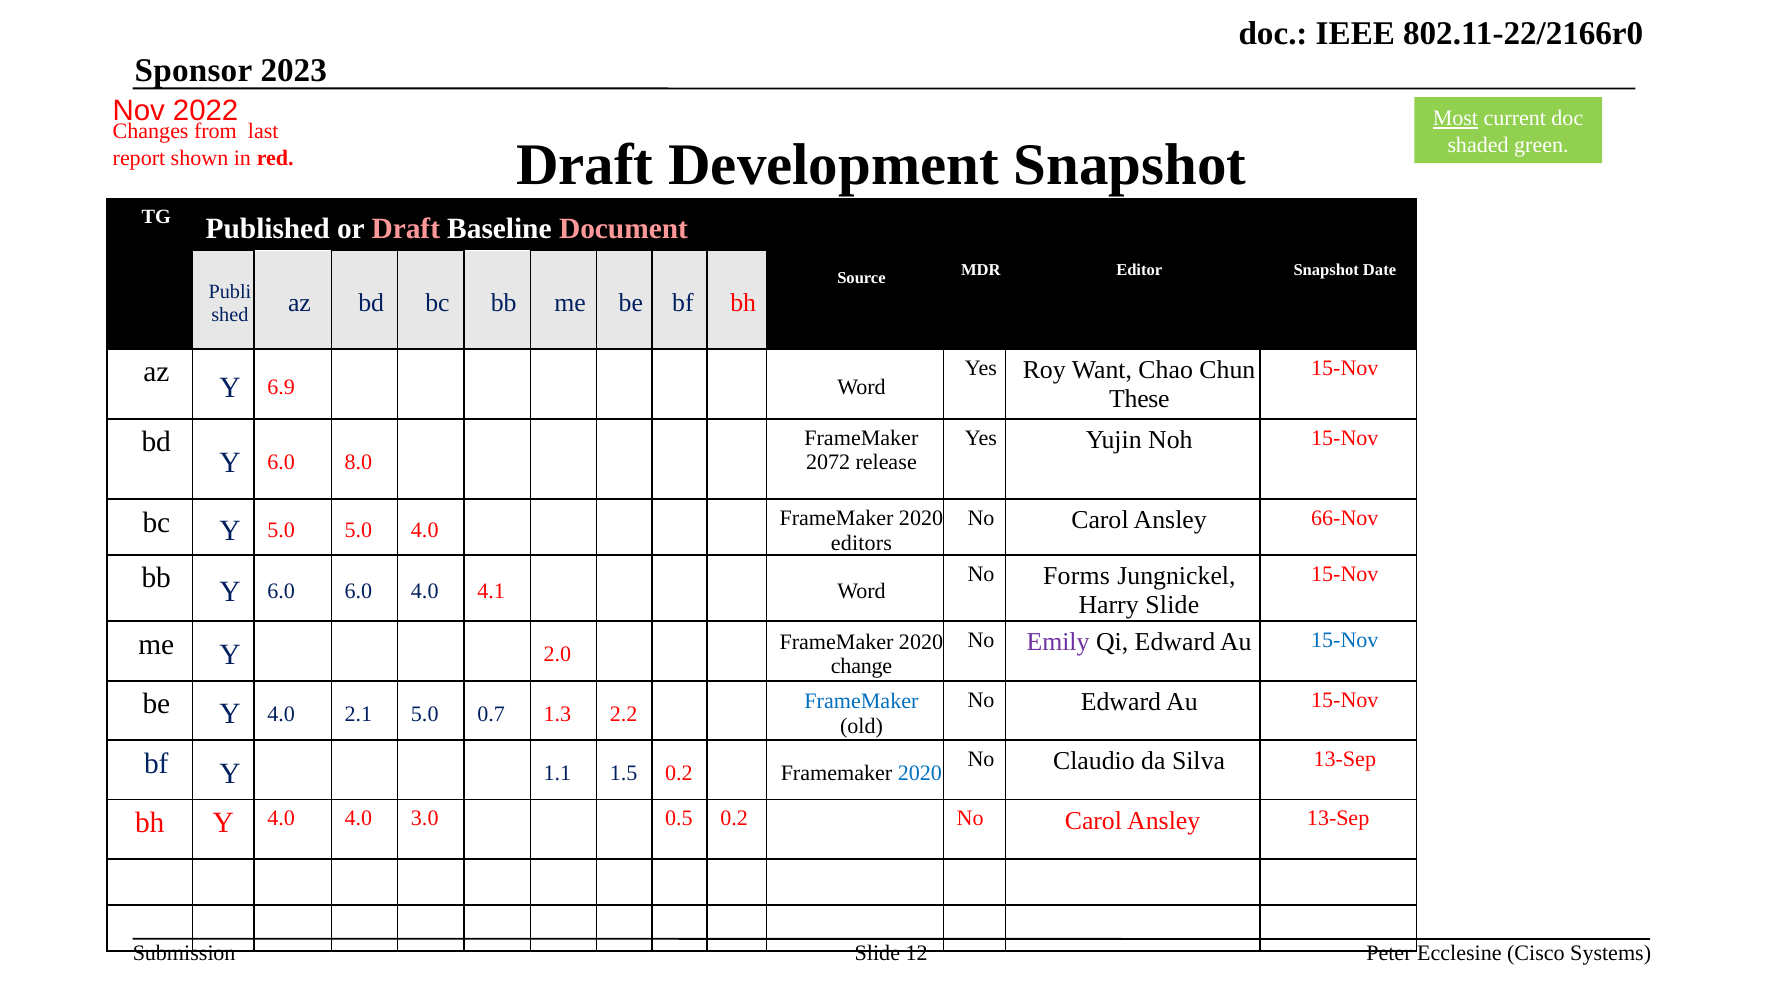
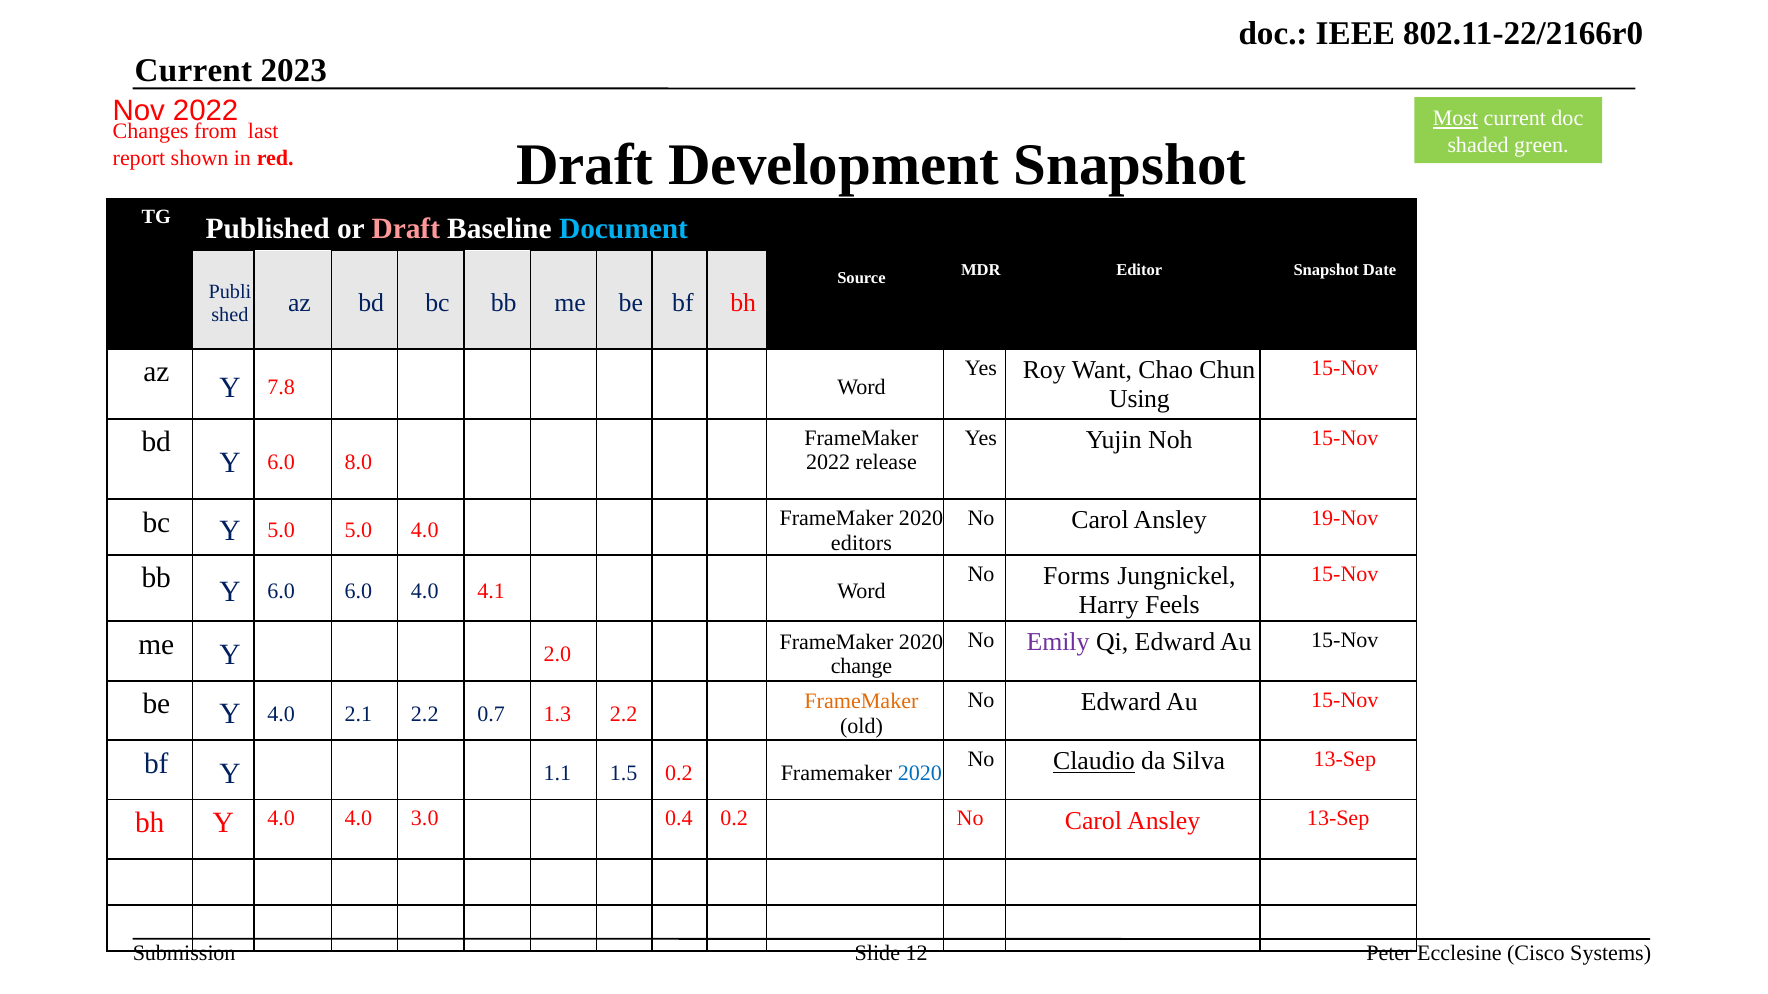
Sponsor at (193, 70): Sponsor -> Current
Document colour: pink -> light blue
6.9: 6.9 -> 7.8
These: These -> Using
2072 at (828, 463): 2072 -> 2022
66-Nov: 66-Nov -> 19-Nov
Harry Slide: Slide -> Feels
15-Nov at (1345, 641) colour: blue -> black
2.1 5.0: 5.0 -> 2.2
FrameMaker at (861, 702) colour: blue -> orange
Claudio underline: none -> present
0.5: 0.5 -> 0.4
